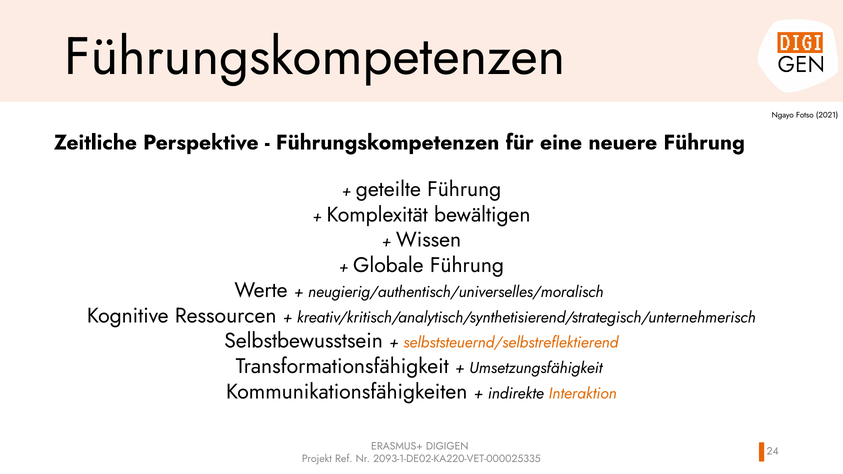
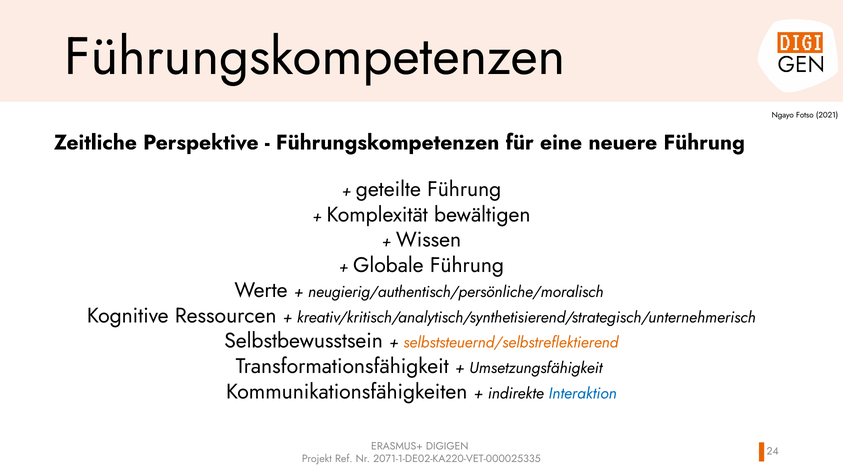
neugierig/authentisch/universelles/moralisch: neugierig/authentisch/universelles/moralisch -> neugierig/authentisch/persönliche/moralisch
Interaktion colour: orange -> blue
2093-1-DE02-KA220-VET-000025335: 2093-1-DE02-KA220-VET-000025335 -> 2071-1-DE02-KA220-VET-000025335
